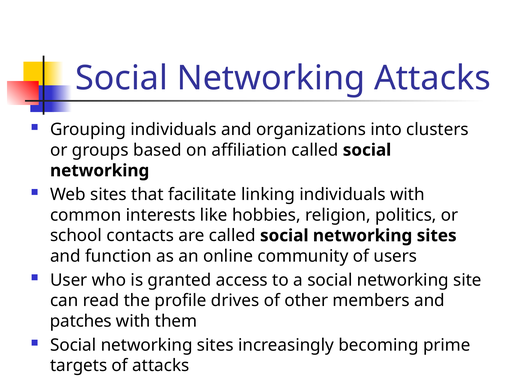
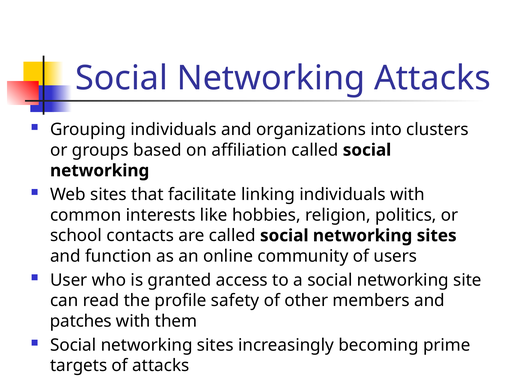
drives: drives -> safety
